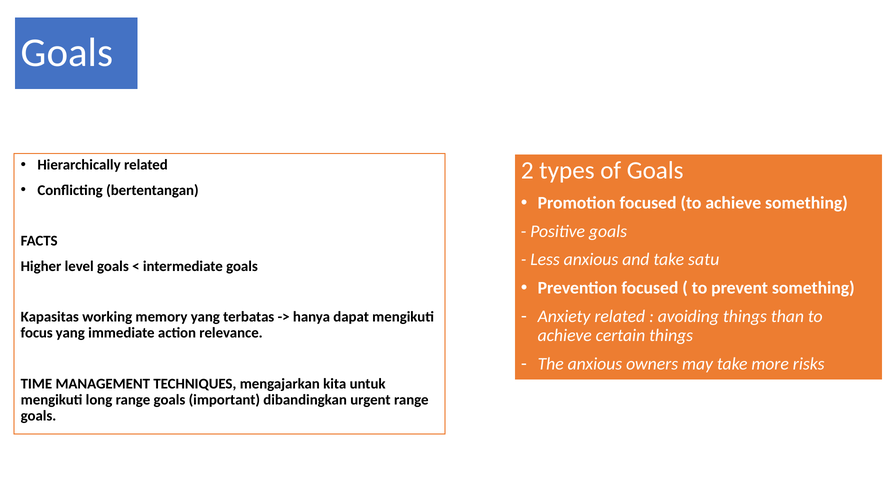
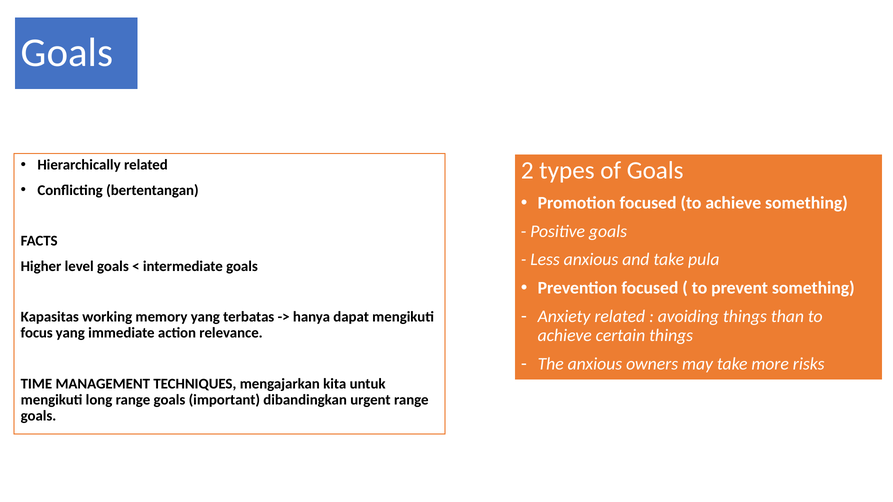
satu: satu -> pula
